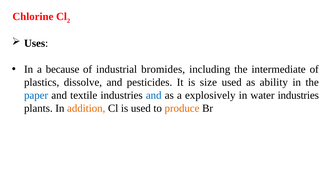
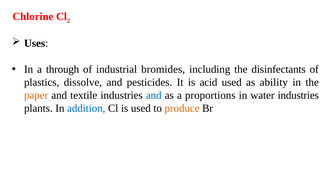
because: because -> through
intermediate: intermediate -> disinfectants
size: size -> acid
paper colour: blue -> orange
explosively: explosively -> proportions
addition colour: orange -> blue
